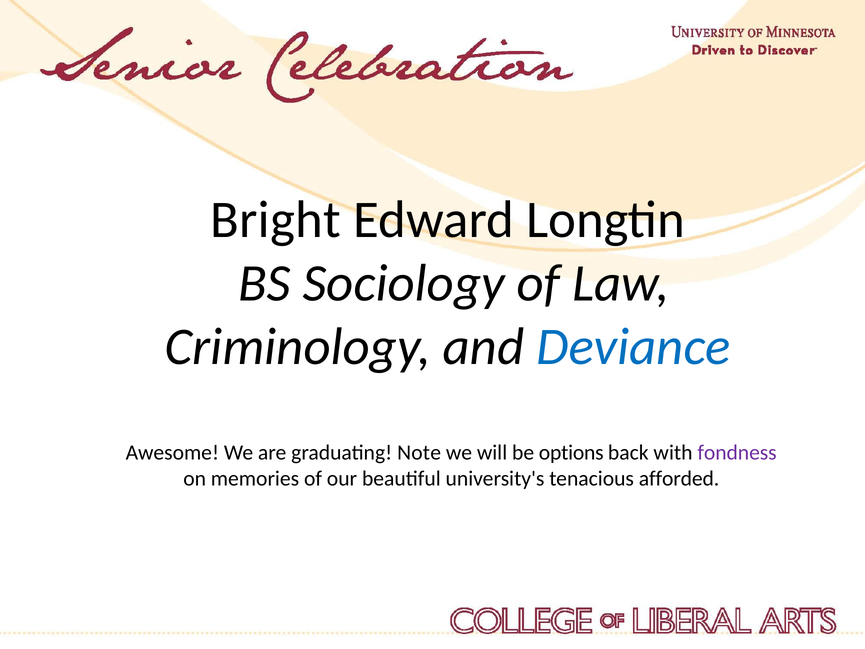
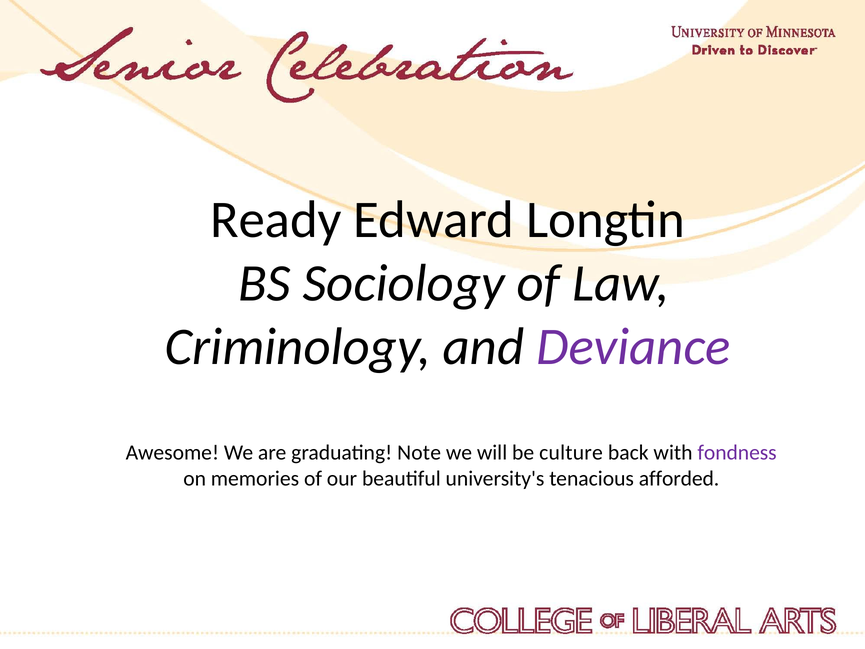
Bright: Bright -> Ready
Deviance colour: blue -> purple
options: options -> culture
